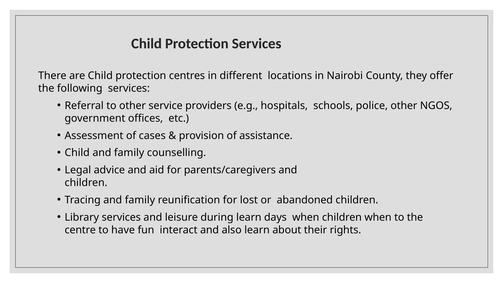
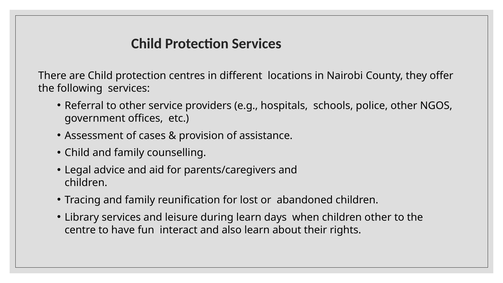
children when: when -> other
